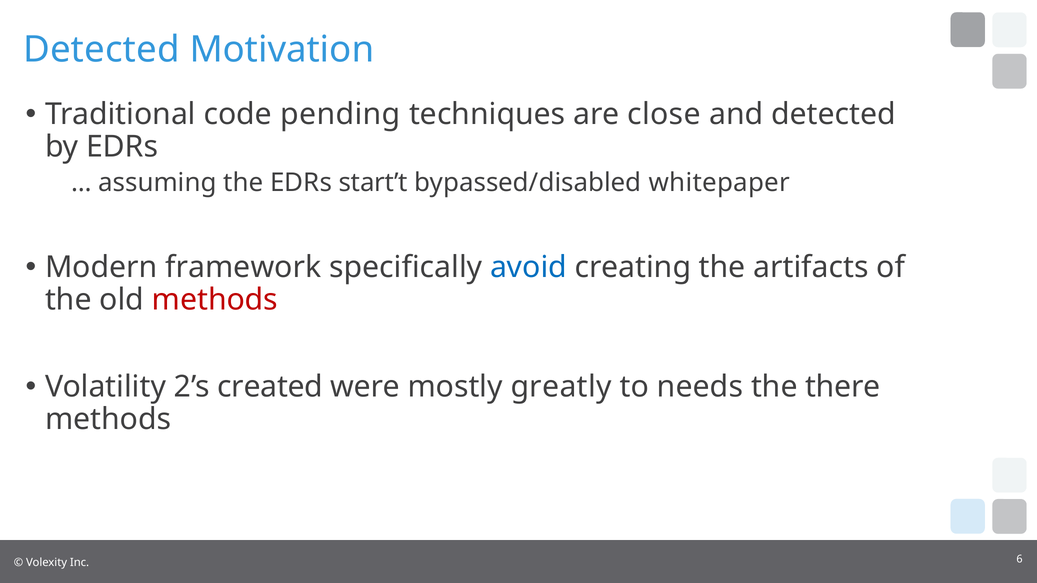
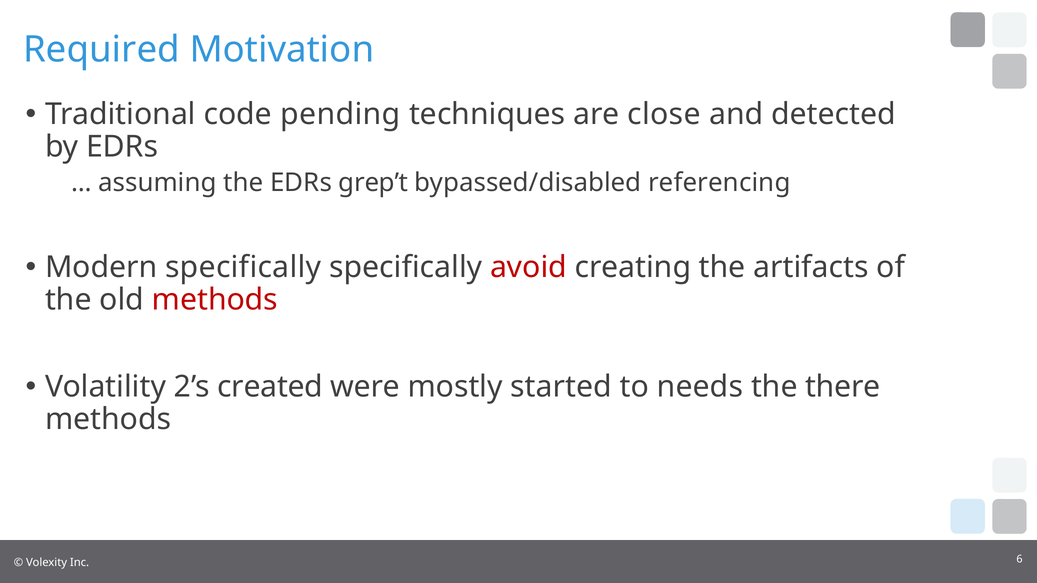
Detected at (101, 50): Detected -> Required
start’t: start’t -> grep’t
whitepaper: whitepaper -> referencing
Modern framework: framework -> specifically
avoid colour: blue -> red
greatly: greatly -> started
